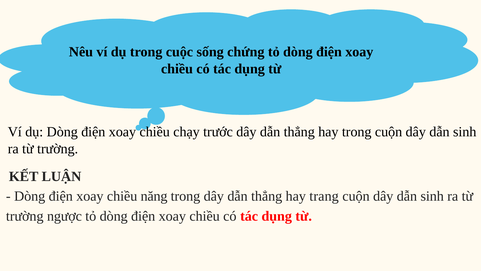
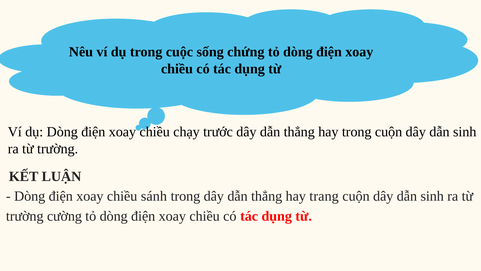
năng: năng -> sánh
ngược: ngược -> cường
